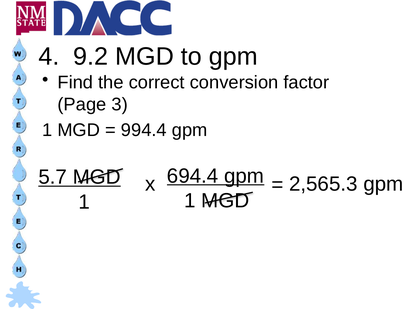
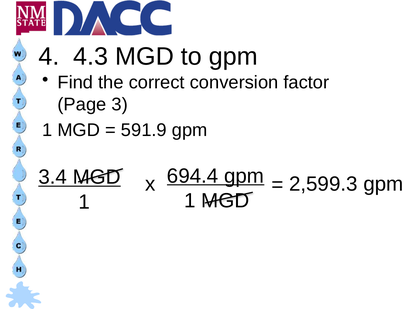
9.2: 9.2 -> 4.3
994.4: 994.4 -> 591.9
5.7: 5.7 -> 3.4
2,565.3: 2,565.3 -> 2,599.3
